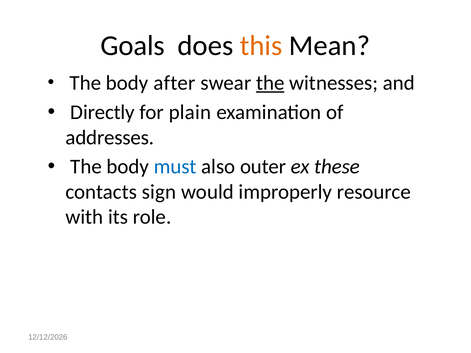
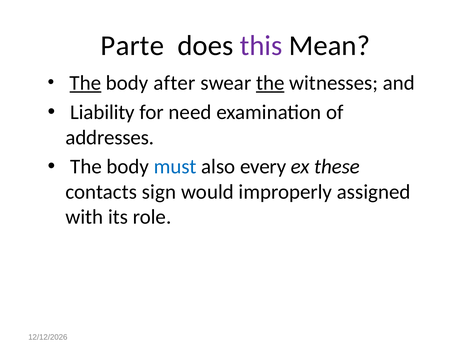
Goals: Goals -> Parte
this colour: orange -> purple
The at (85, 83) underline: none -> present
Directly: Directly -> Liability
plain: plain -> need
outer: outer -> every
resource: resource -> assigned
